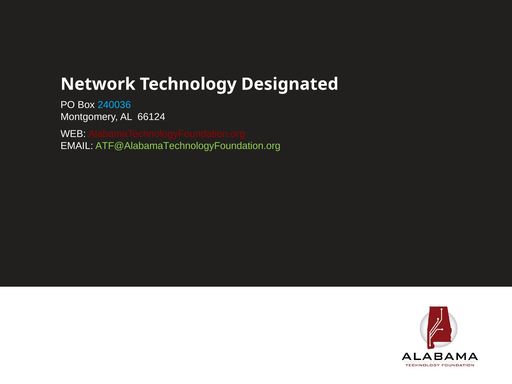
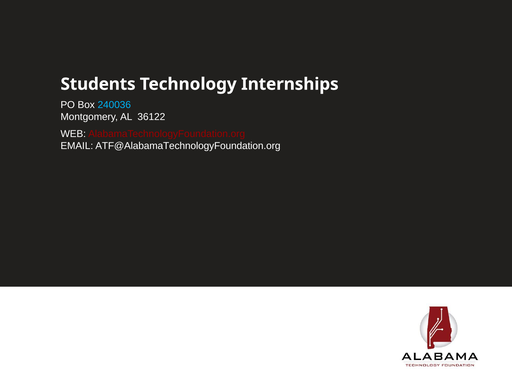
Network: Network -> Students
Designated: Designated -> Internships
66124: 66124 -> 36122
ATF@AlabamaTechnologyFoundation.org colour: light green -> white
